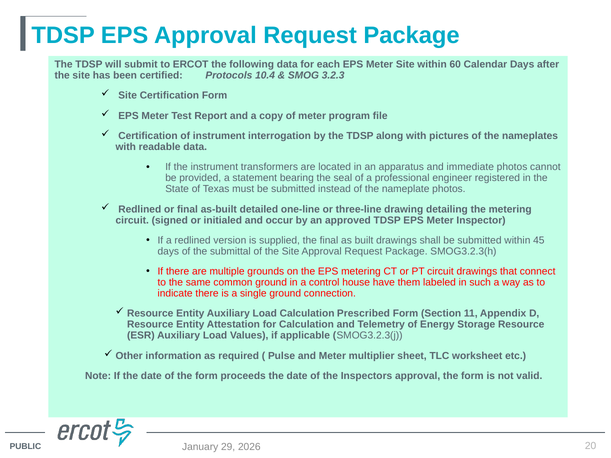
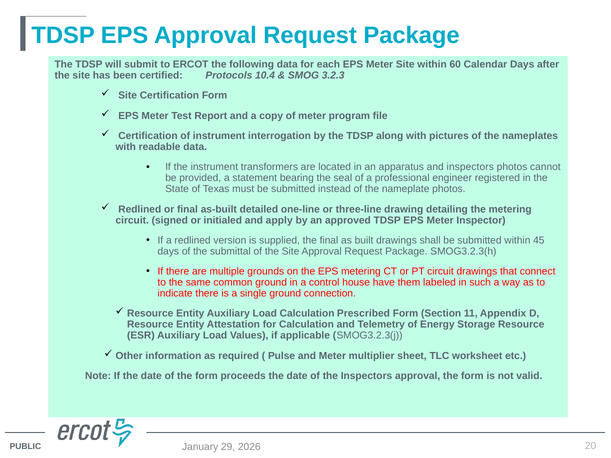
and immediate: immediate -> inspectors
occur: occur -> apply
